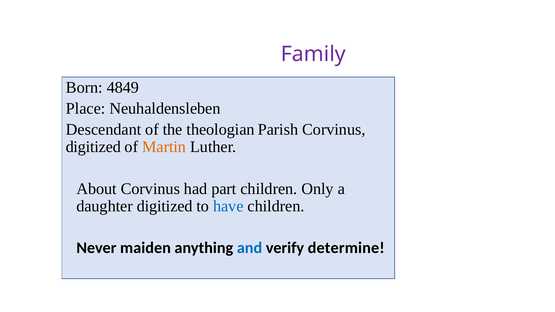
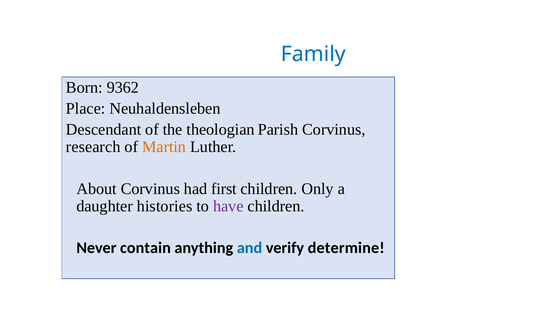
Family colour: purple -> blue
4849: 4849 -> 9362
digitized at (93, 147): digitized -> research
part: part -> first
daughter digitized: digitized -> histories
have colour: blue -> purple
maiden: maiden -> contain
